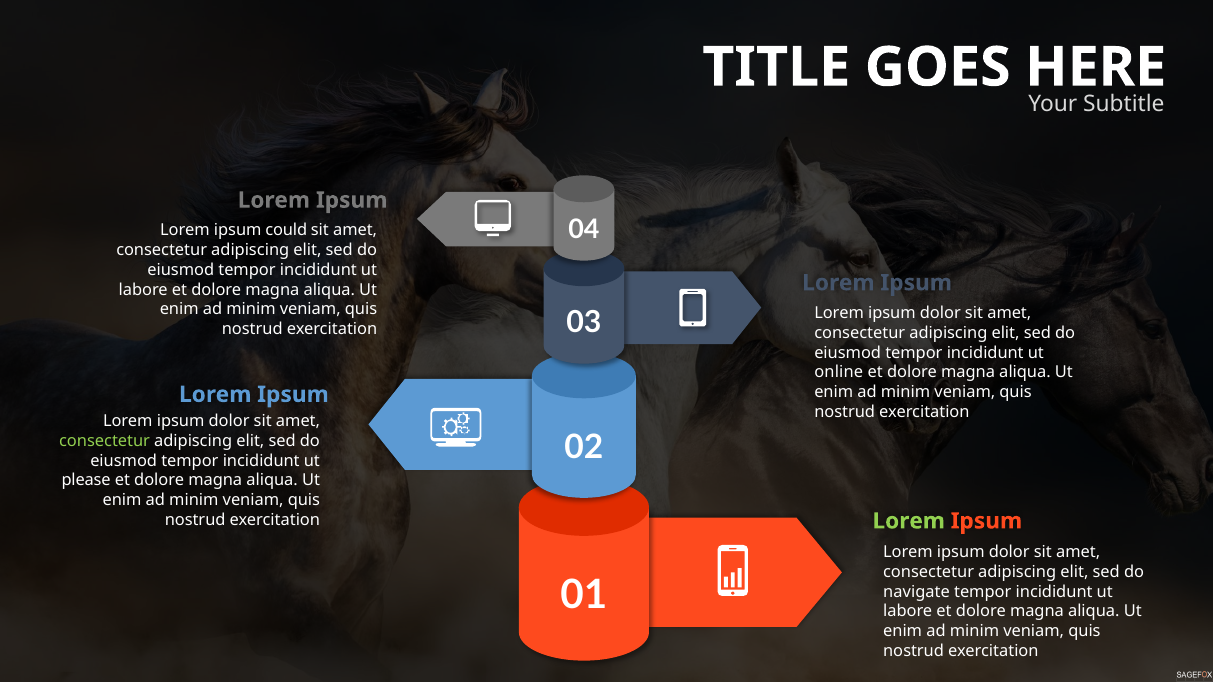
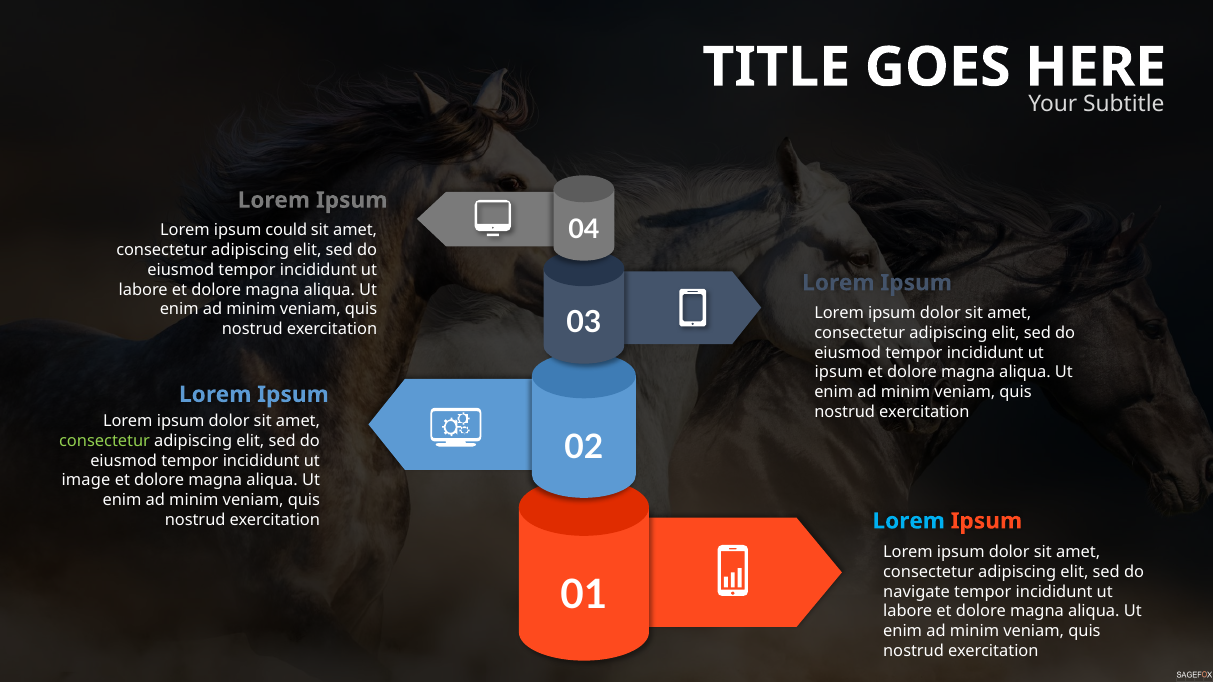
online at (839, 373): online -> ipsum
please: please -> image
Lorem at (909, 521) colour: light green -> light blue
